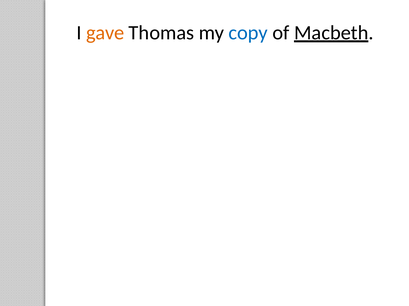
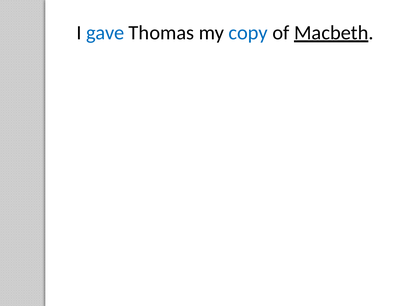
gave colour: orange -> blue
